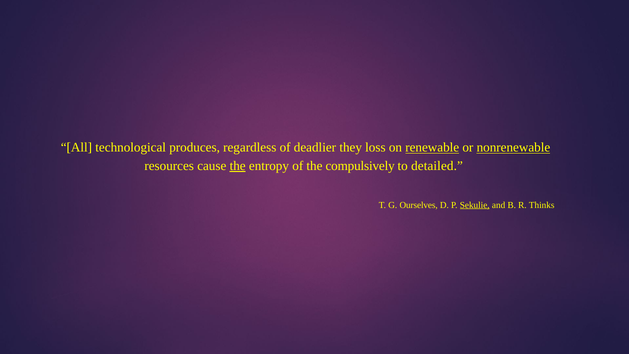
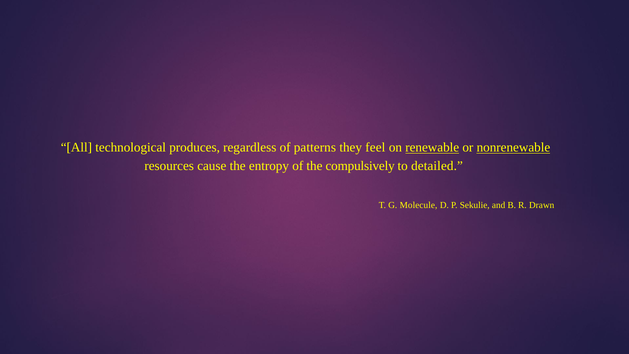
deadlier: deadlier -> patterns
loss: loss -> feel
the at (238, 166) underline: present -> none
Ourselves: Ourselves -> Molecule
Sekulie underline: present -> none
Thinks: Thinks -> Drawn
